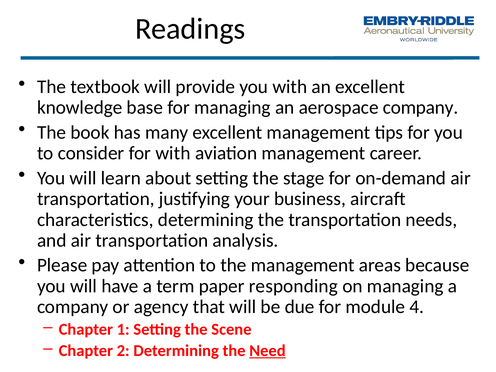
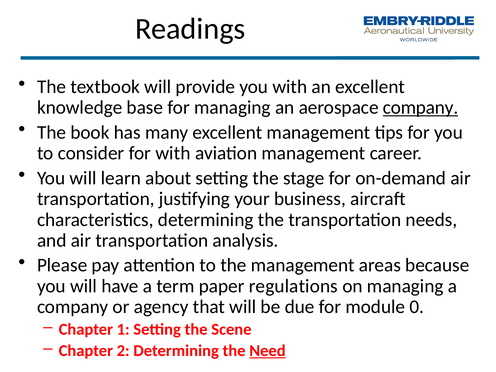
company at (421, 108) underline: none -> present
responding: responding -> regulations
4: 4 -> 0
